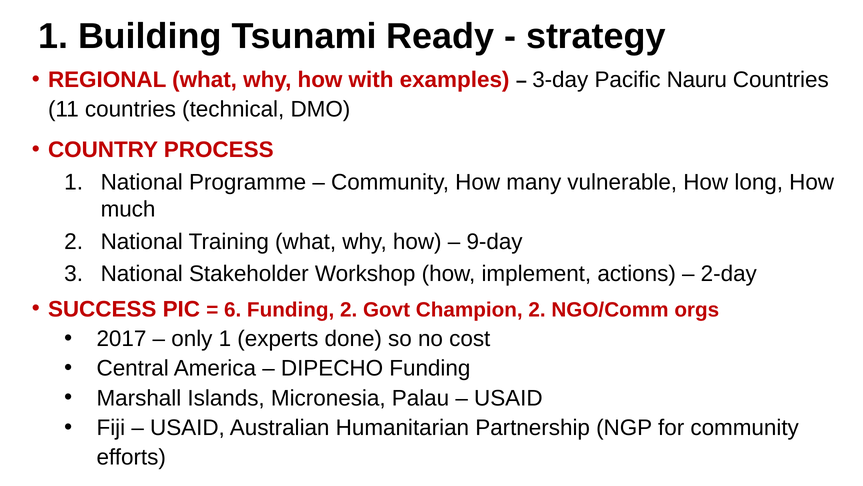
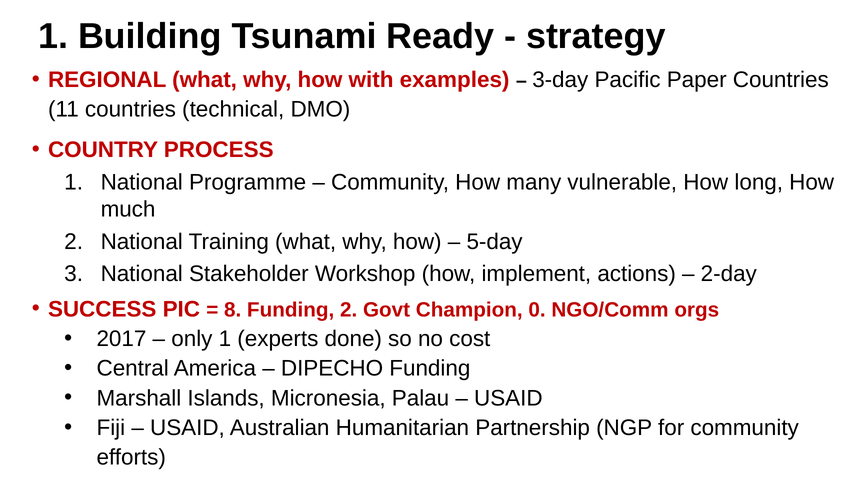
Nauru: Nauru -> Paper
9-day: 9-day -> 5-day
6: 6 -> 8
Champion 2: 2 -> 0
